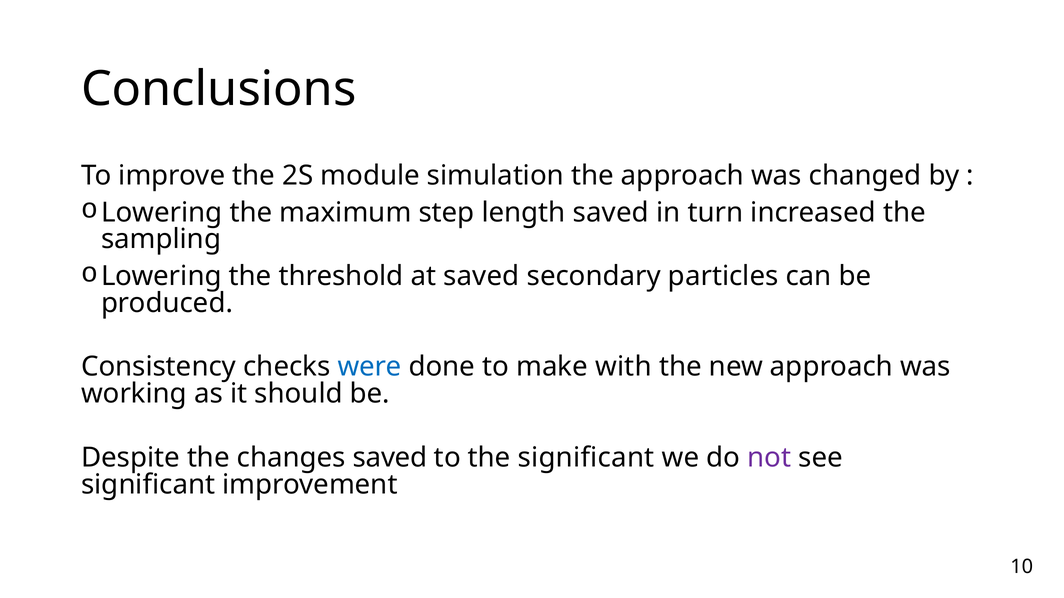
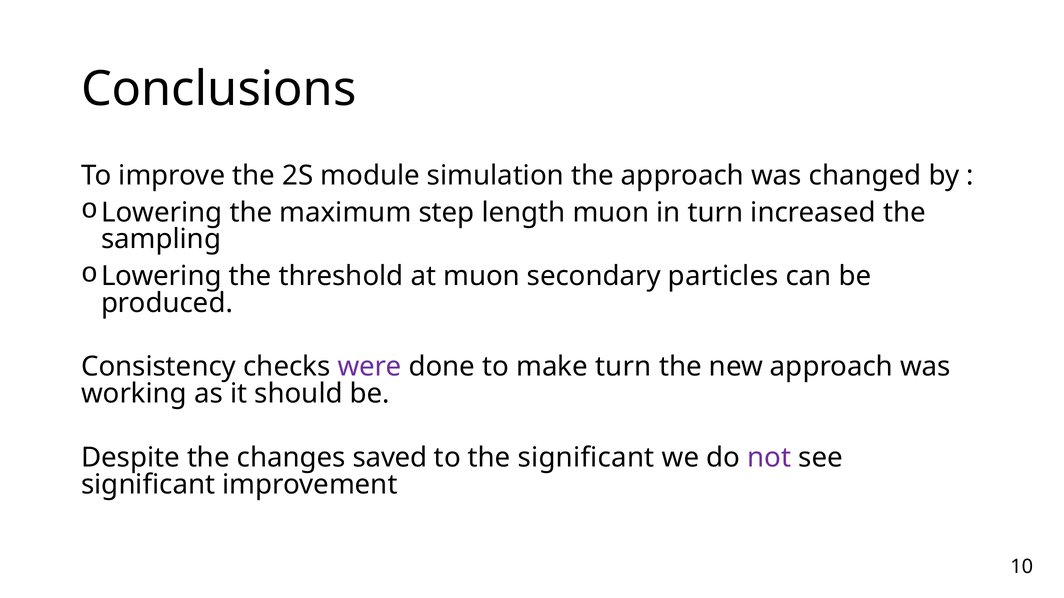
length saved: saved -> muon
at saved: saved -> muon
were colour: blue -> purple
make with: with -> turn
